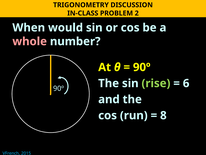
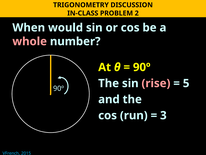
rise colour: light green -> pink
6: 6 -> 5
8: 8 -> 3
